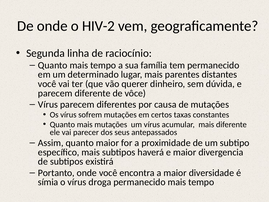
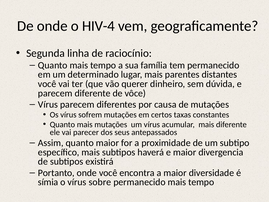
HIV-2: HIV-2 -> HIV-4
droga: droga -> sobre
